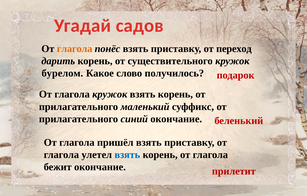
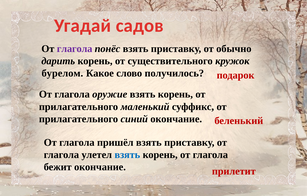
глагола at (75, 49) colour: orange -> purple
переход: переход -> обычно
глагола кружок: кружок -> оружие
